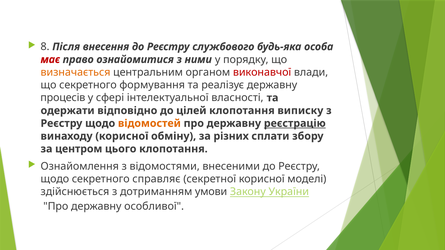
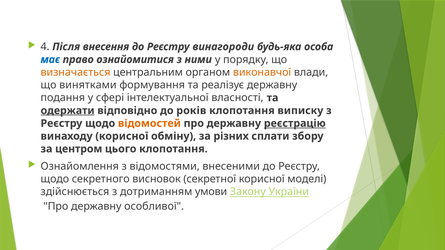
8: 8 -> 4
службового: службового -> винагороди
має colour: red -> blue
виконавчої colour: red -> orange
що секретного: секретного -> винятками
процесів: процесів -> подання
одержати underline: none -> present
цілей: цілей -> років
справляє: справляє -> висновок
